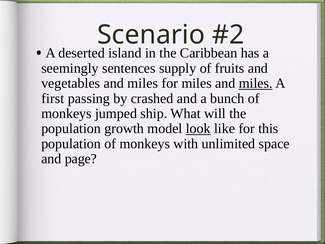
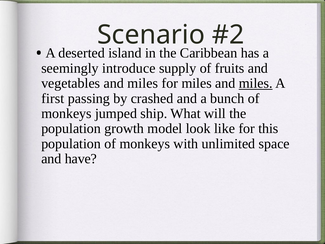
sentences: sentences -> introduce
look underline: present -> none
page: page -> have
